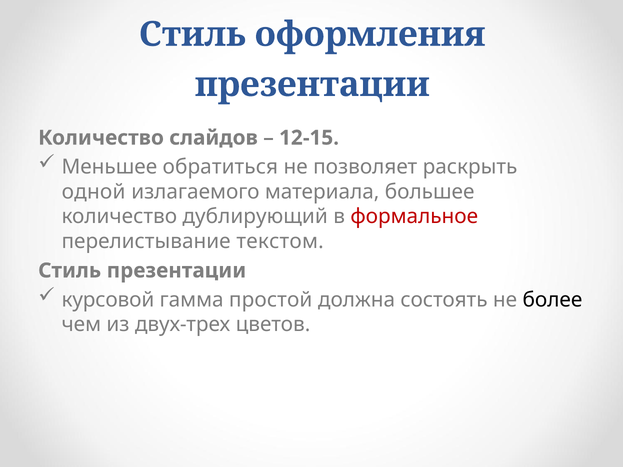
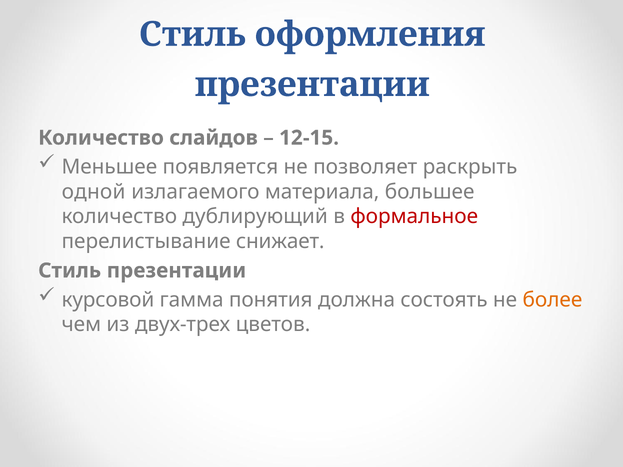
обратиться: обратиться -> появляется
текстом: текстом -> снижает
простой: простой -> понятия
более colour: black -> orange
